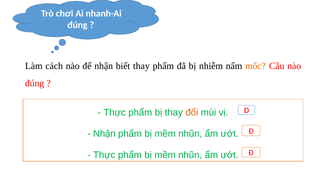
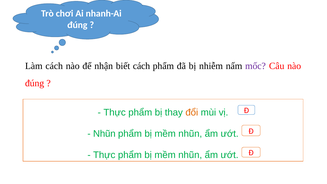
biết thay: thay -> cách
mốc colour: orange -> purple
Nhận at (104, 134): Nhận -> Nhũn
